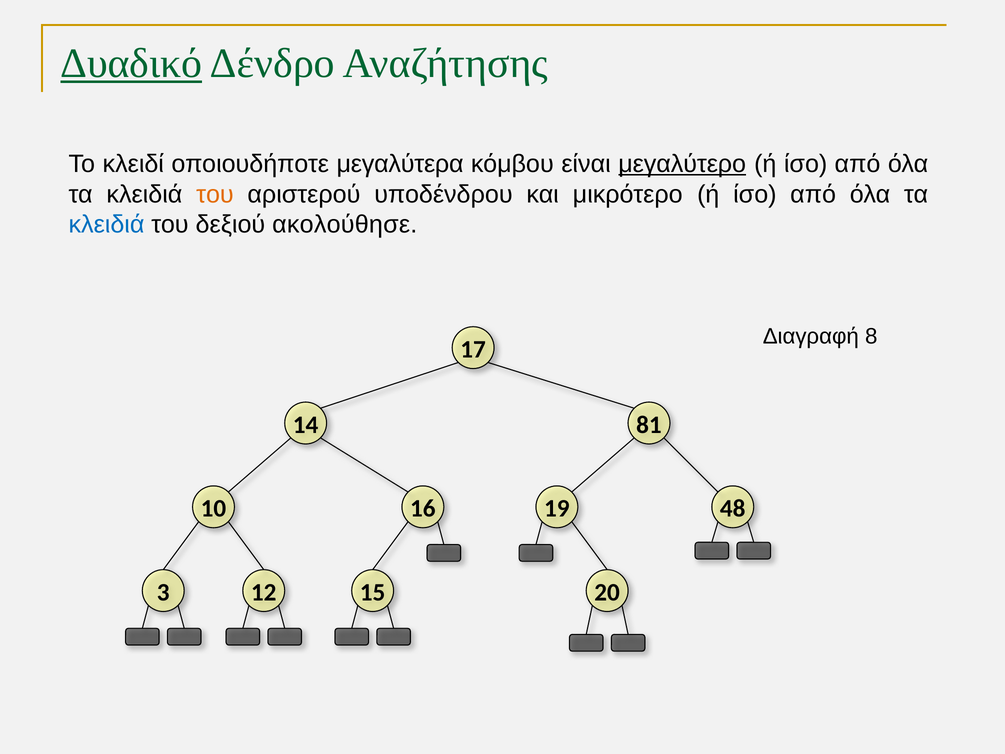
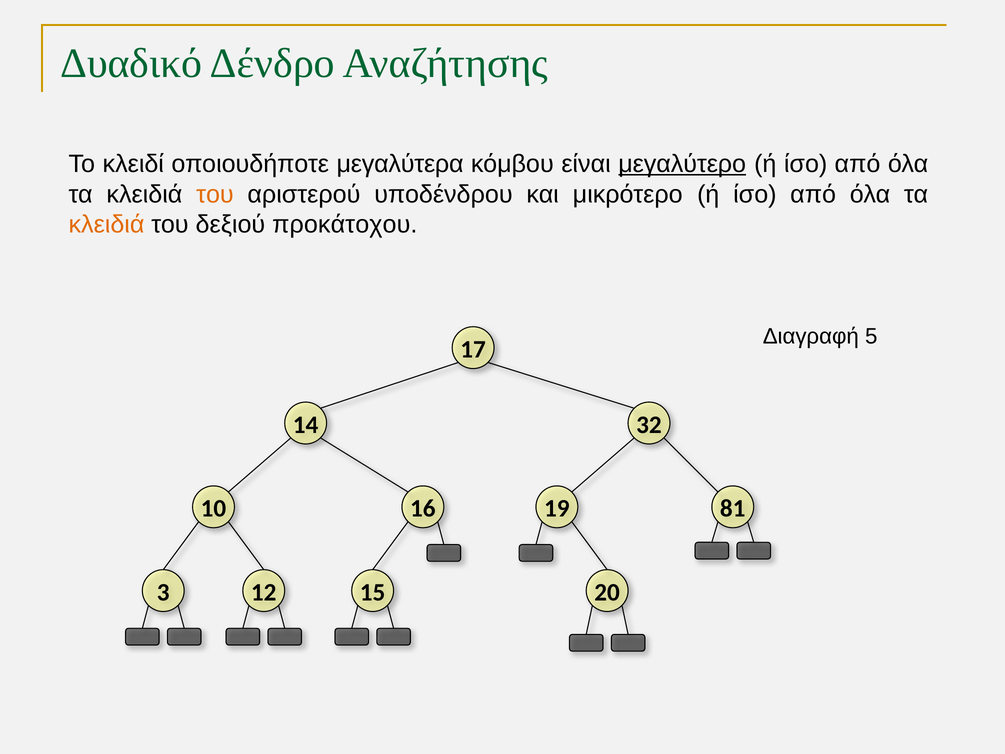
Δυαδικό underline: present -> none
κλειδιά at (106, 224) colour: blue -> orange
ακολούθησε: ακολούθησε -> προκάτοχου
8: 8 -> 5
81: 81 -> 32
48: 48 -> 81
